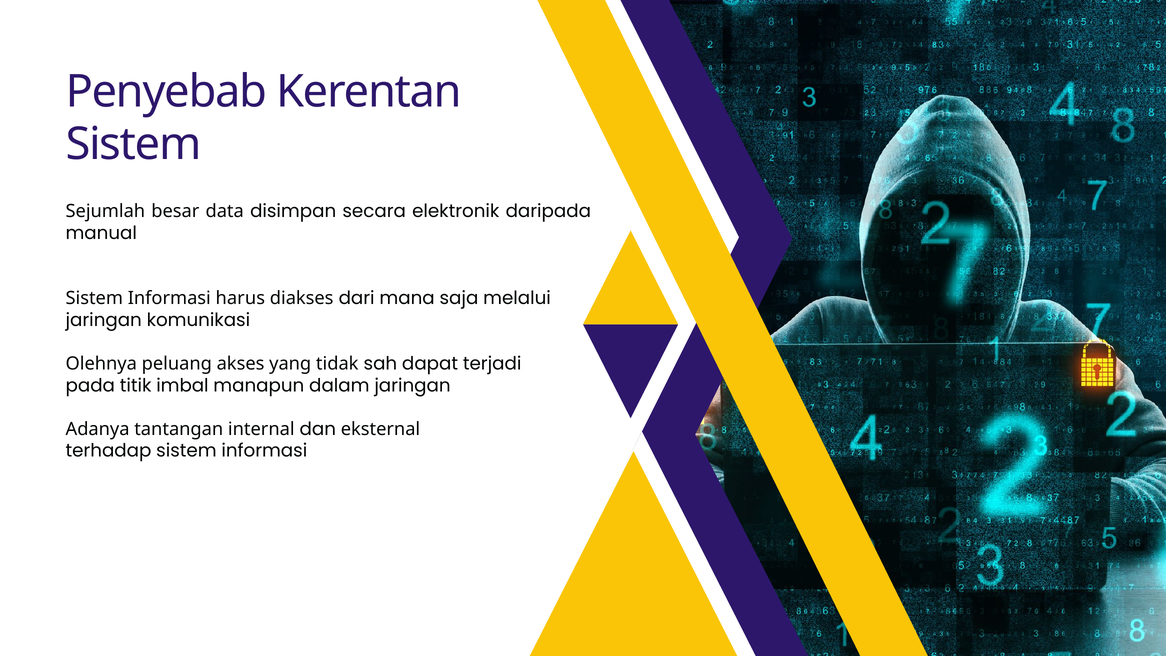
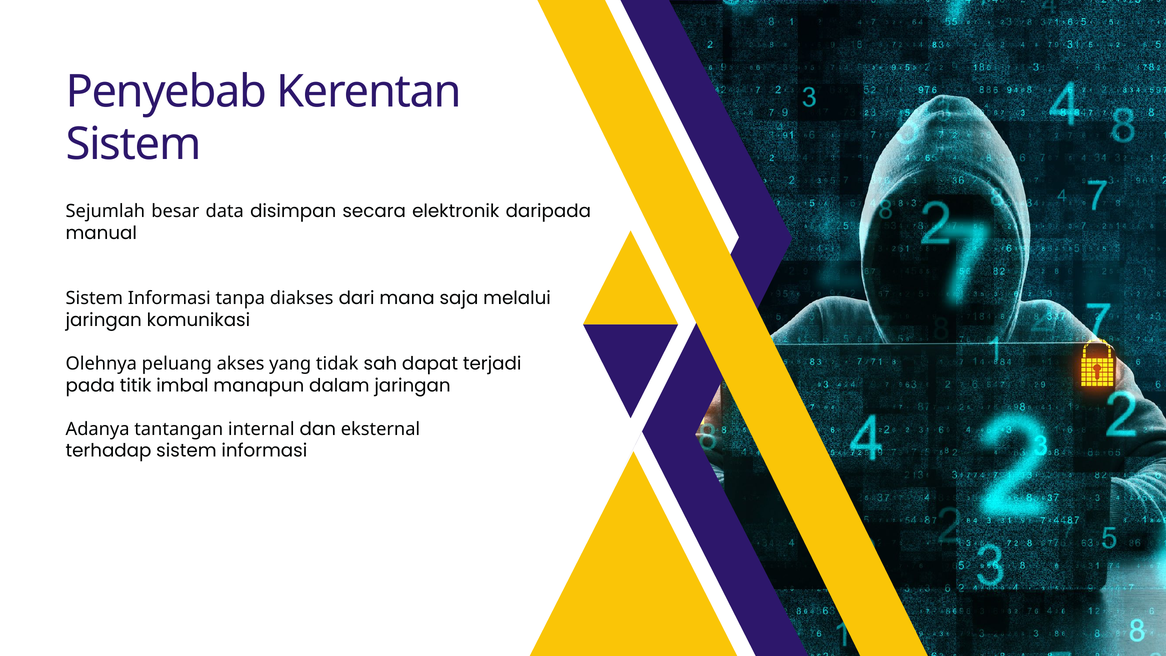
harus: harus -> tanpa
